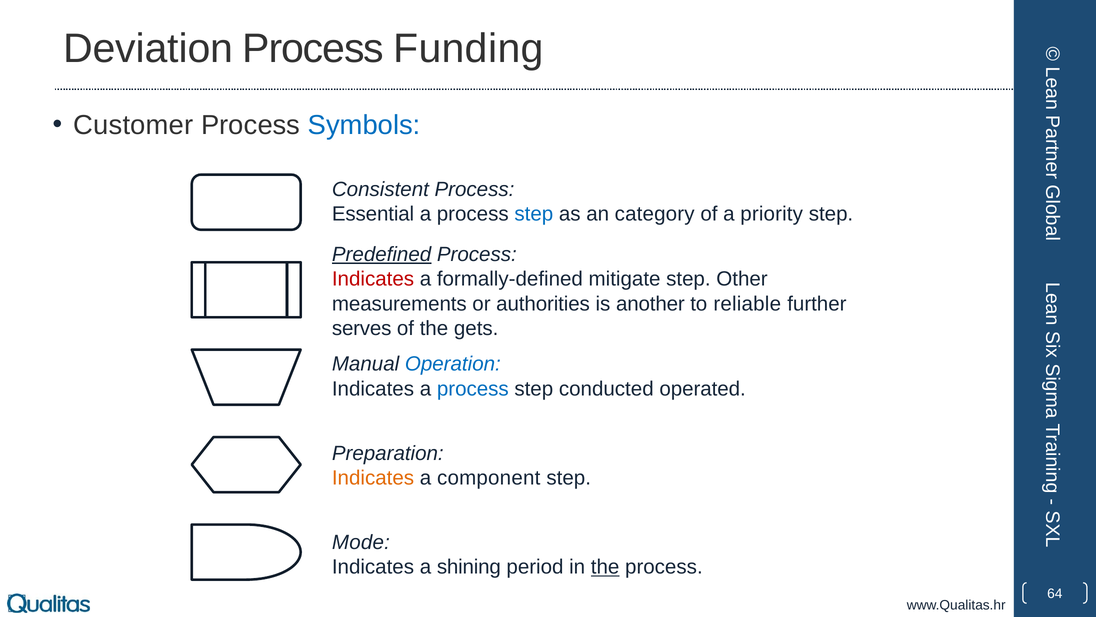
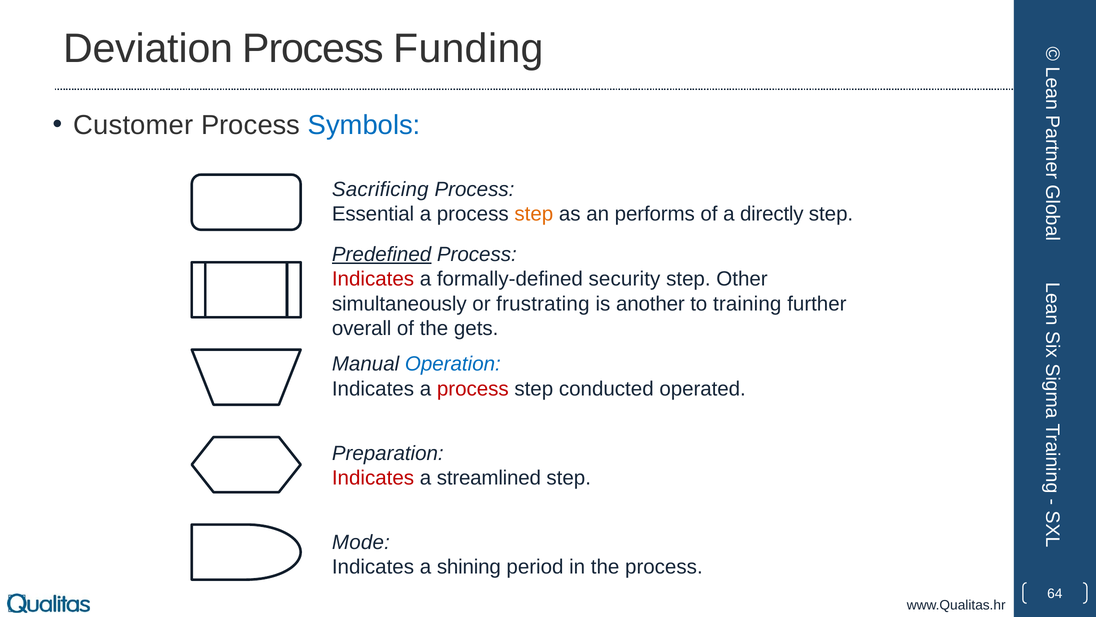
Consistent: Consistent -> Sacrificing
step at (534, 214) colour: blue -> orange
category: category -> performs
priority: priority -> directly
mitigate: mitigate -> security
measurements: measurements -> simultaneously
authorities: authorities -> frustrating
reliable: reliable -> training
serves: serves -> overall
process at (473, 388) colour: blue -> red
Indicates at (373, 478) colour: orange -> red
component: component -> streamlined
the at (605, 567) underline: present -> none
